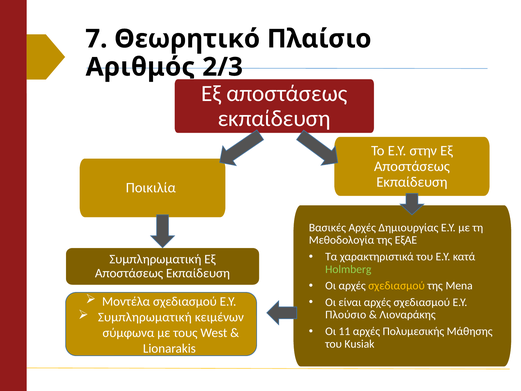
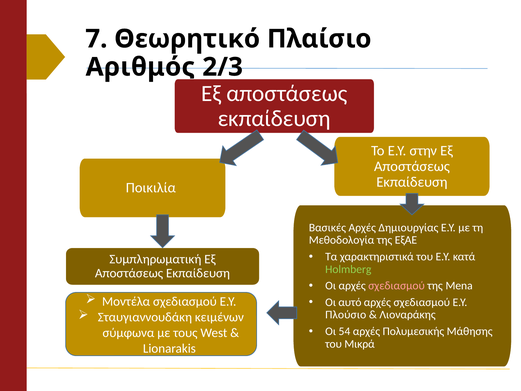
σχεδιασμού at (397, 286) colour: yellow -> pink
είναι: είναι -> αυτό
Συμπληρωματική at (145, 317): Συμπληρωματική -> Σταυγιαννουδάκη
11: 11 -> 54
Kusiak: Kusiak -> Μικρά
